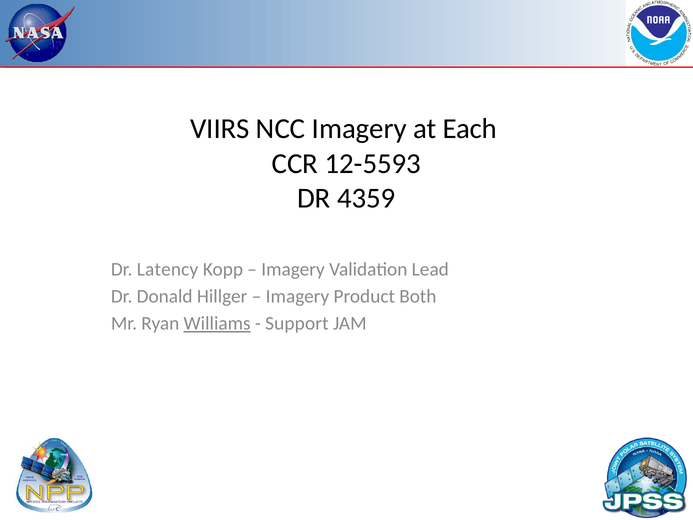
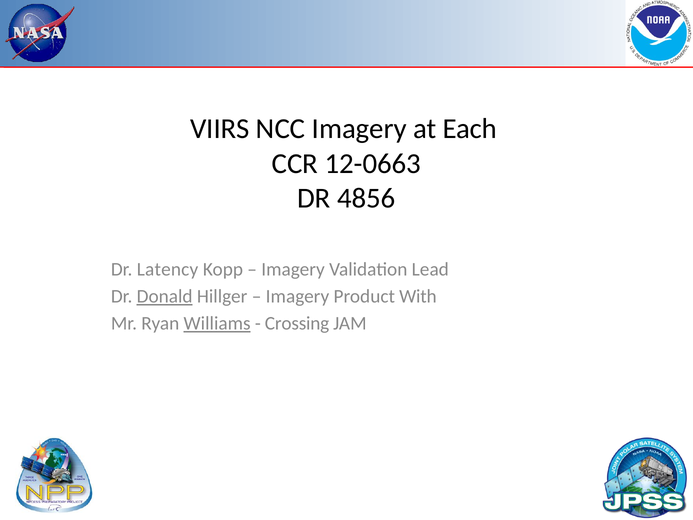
12-5593: 12-5593 -> 12-0663
4359: 4359 -> 4856
Donald underline: none -> present
Both: Both -> With
Support: Support -> Crossing
